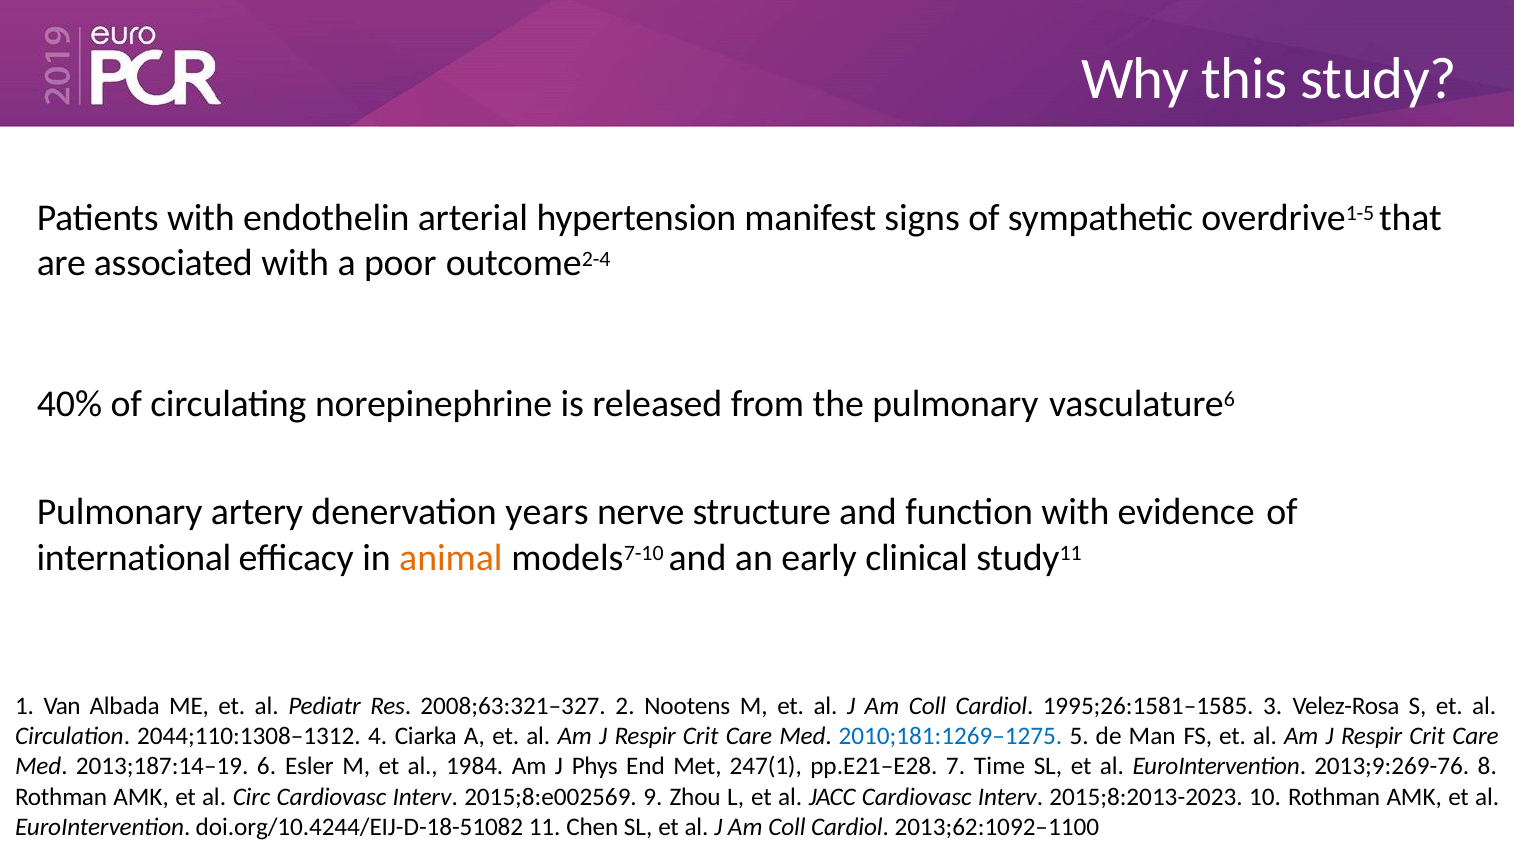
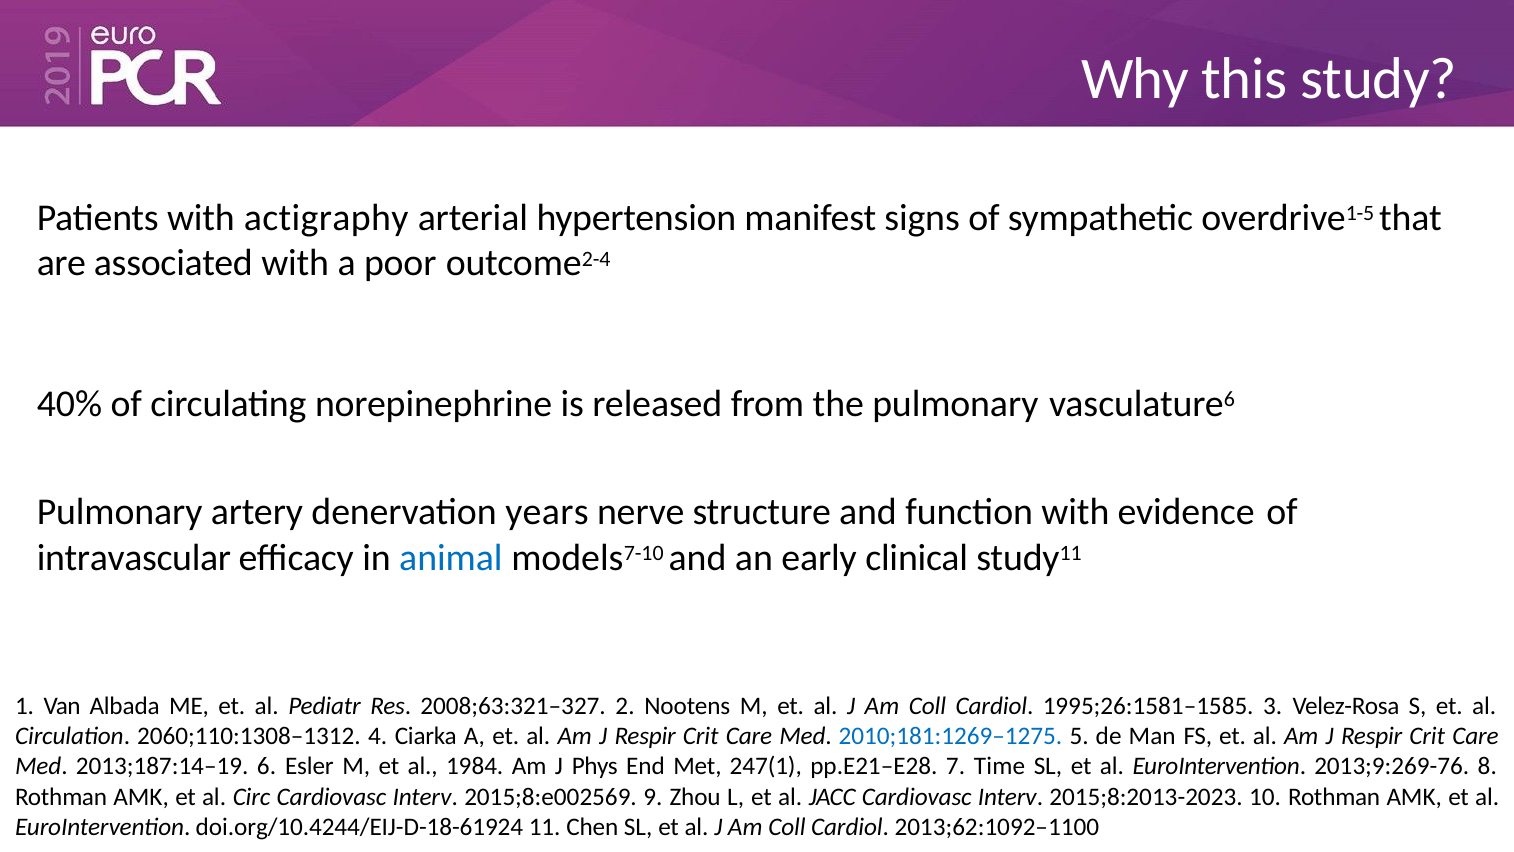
endothelin: endothelin -> actigraphy
international: international -> intravascular
animal colour: orange -> blue
2044;110:1308–1312: 2044;110:1308–1312 -> 2060;110:1308–1312
doi.org/10.4244/EIJ-D-18-51082: doi.org/10.4244/EIJ-D-18-51082 -> doi.org/10.4244/EIJ-D-18-61924
